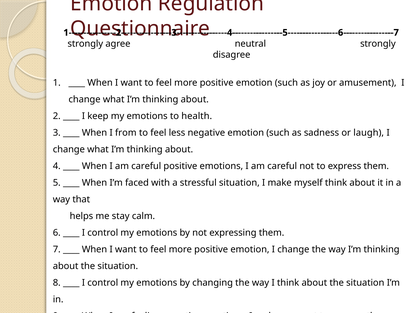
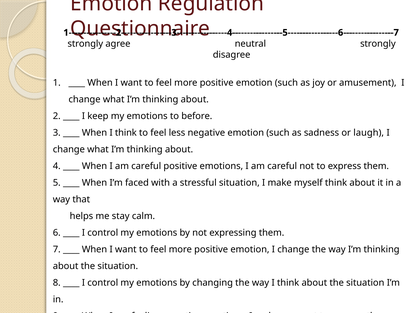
health: health -> before
When I from: from -> think
